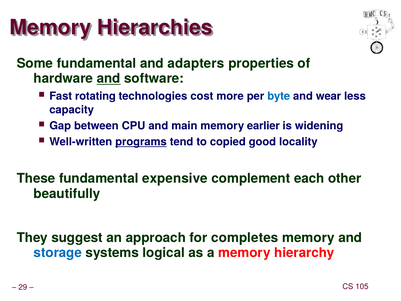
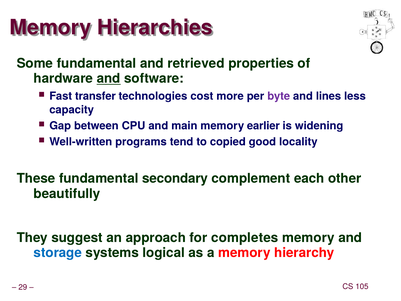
adapters: adapters -> retrieved
rotating: rotating -> transfer
byte colour: blue -> purple
wear: wear -> lines
programs underline: present -> none
expensive: expensive -> secondary
